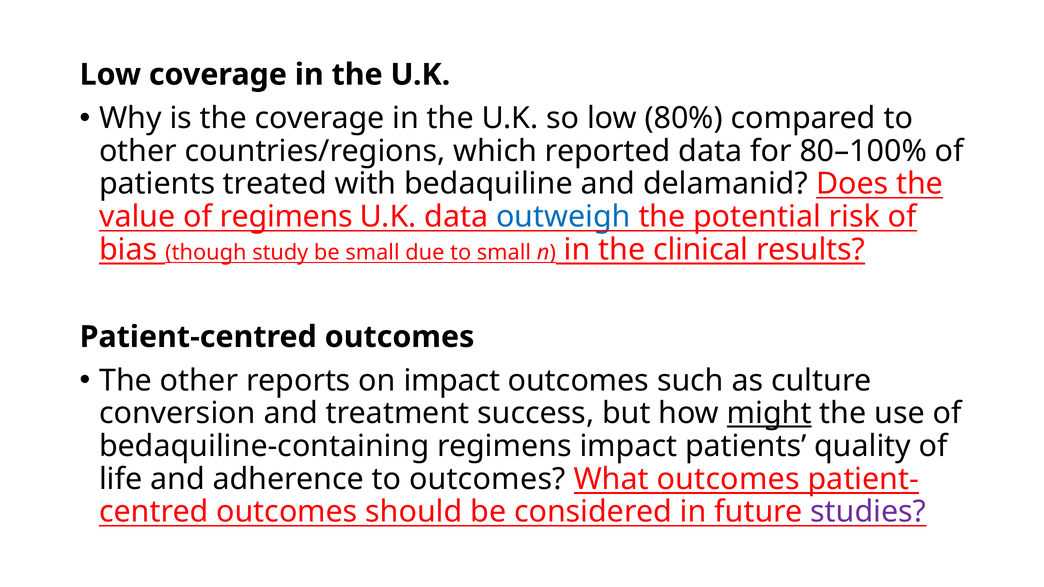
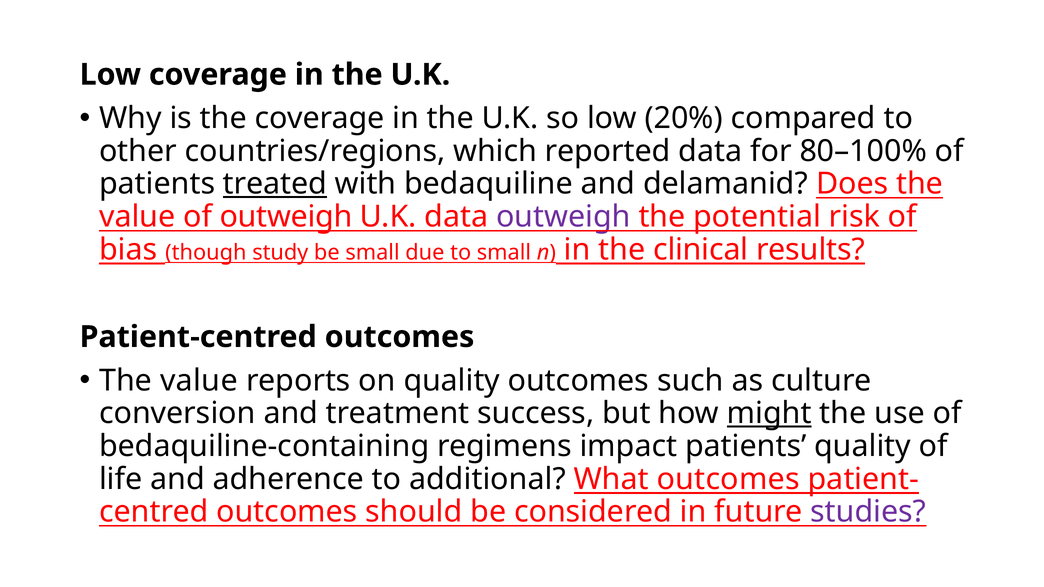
80%: 80% -> 20%
treated underline: none -> present
of regimens: regimens -> outweigh
outweigh at (563, 217) colour: blue -> purple
other at (199, 381): other -> value
on impact: impact -> quality
to outcomes: outcomes -> additional
